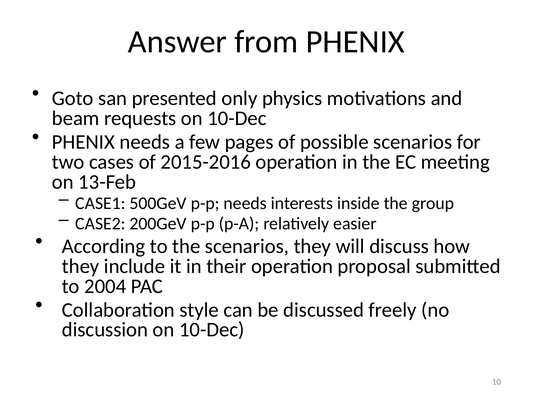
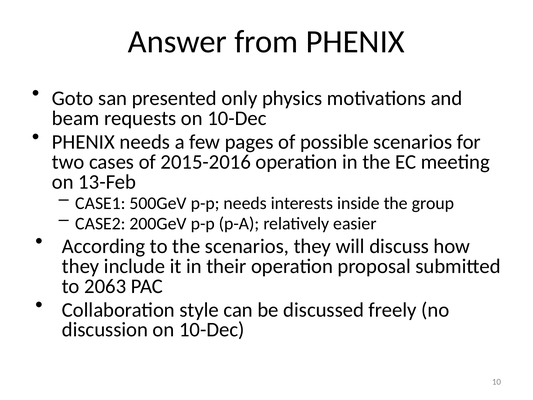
2004: 2004 -> 2063
